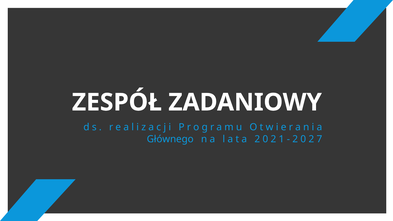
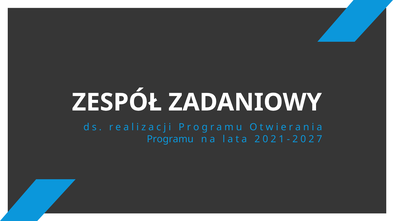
Głównego at (170, 139): Głównego -> Programu
